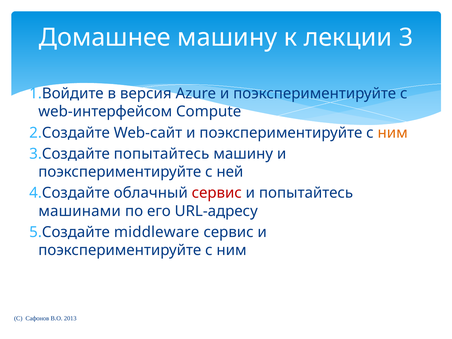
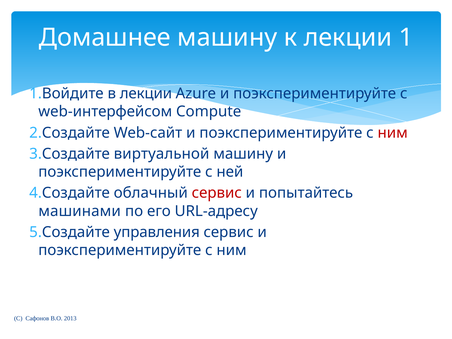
3: 3 -> 1
в версия: версия -> лекции
ним at (393, 133) colour: orange -> red
попытайтесь at (162, 154): попытайтесь -> виртуальной
middleware: middleware -> управления
